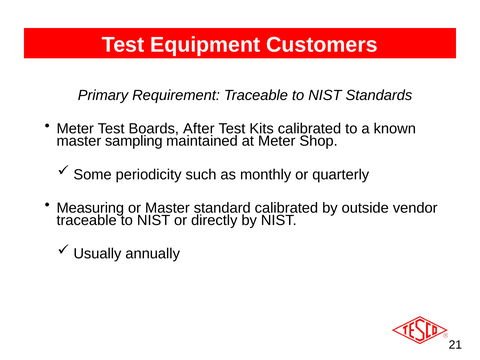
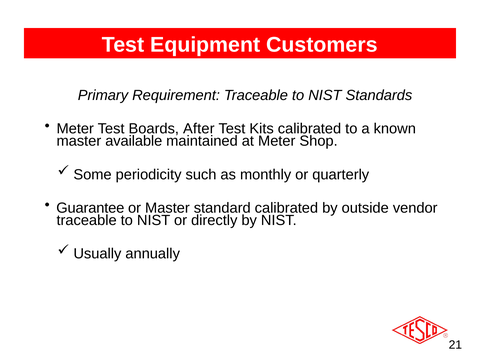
sampling: sampling -> available
Measuring: Measuring -> Guarantee
